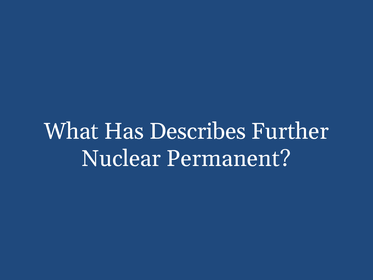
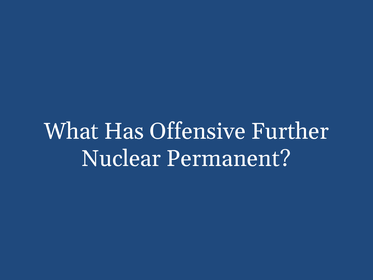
Describes: Describes -> Offensive
